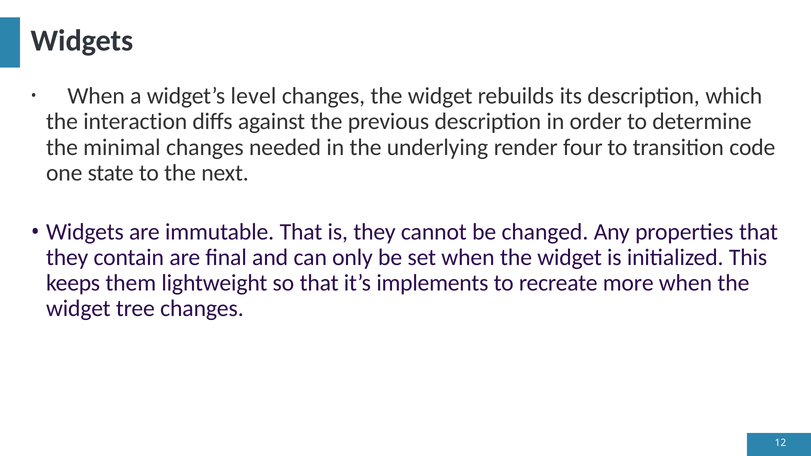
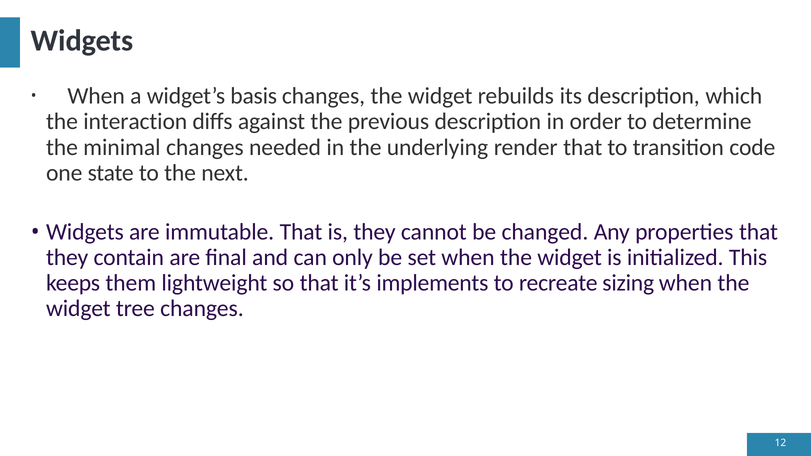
level: level -> basis
render four: four -> that
more: more -> sizing
